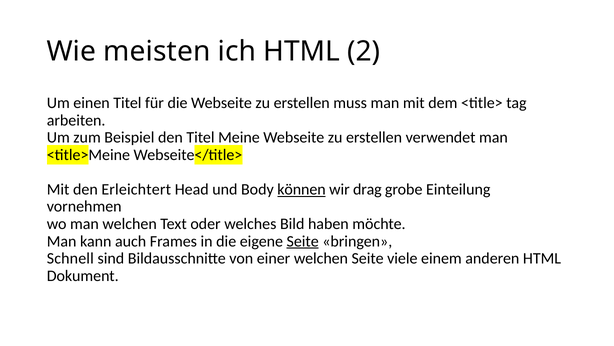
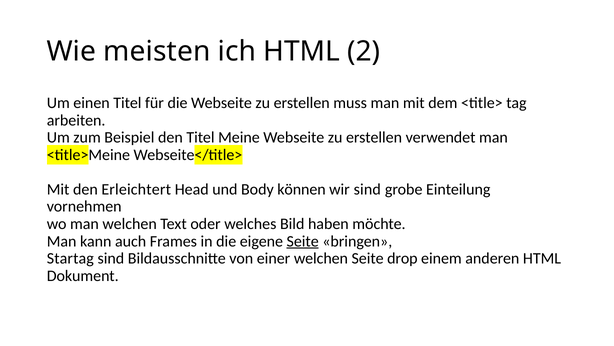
können underline: present -> none
wir drag: drag -> sind
Schnell: Schnell -> Startag
viele: viele -> drop
